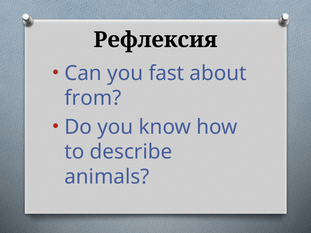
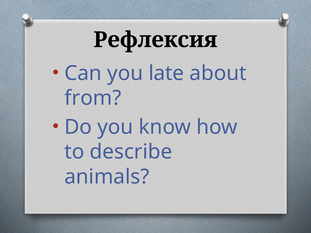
fast: fast -> late
